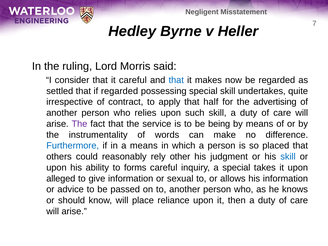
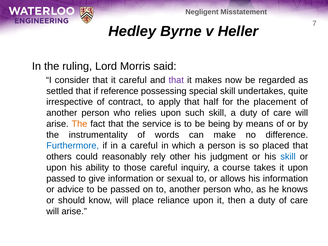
that at (176, 80) colour: blue -> purple
if regarded: regarded -> reference
advertising: advertising -> placement
The at (79, 124) colour: purple -> orange
a means: means -> careful
forms: forms -> those
a special: special -> course
alleged at (61, 179): alleged -> passed
